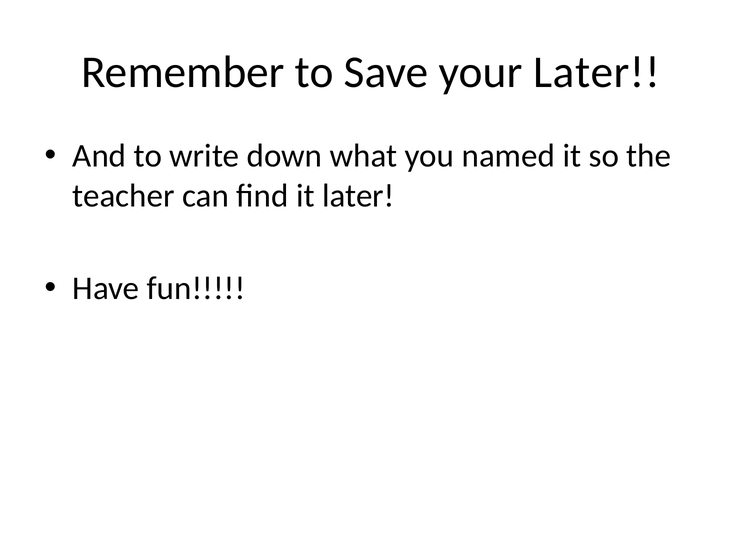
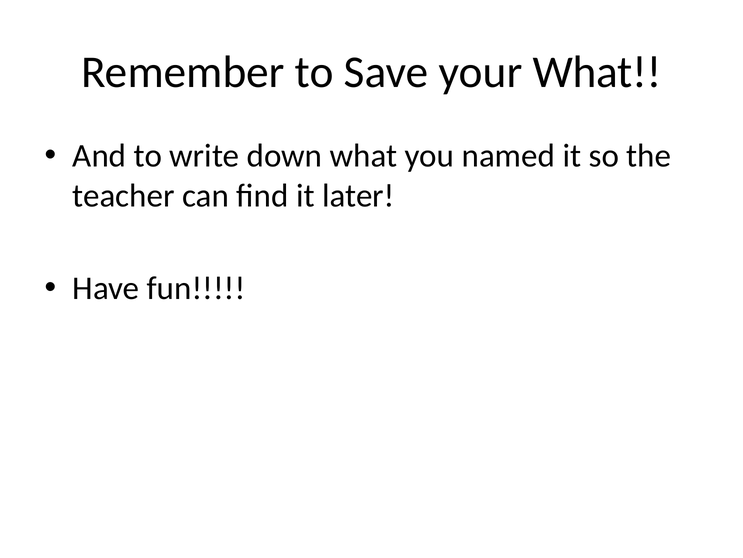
your Later: Later -> What
